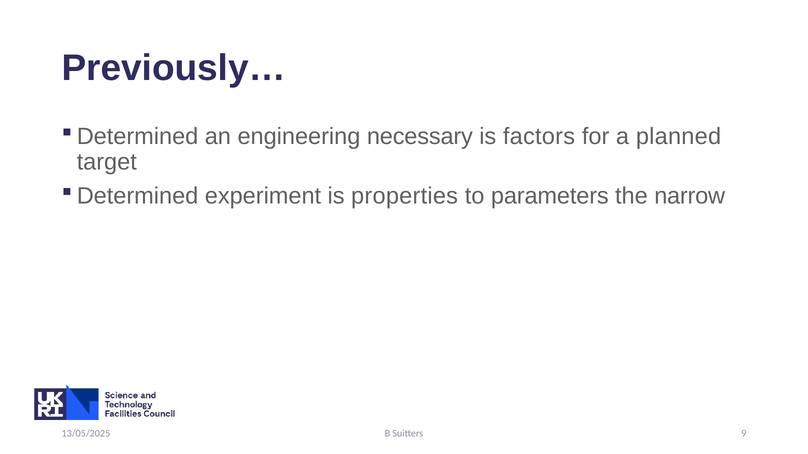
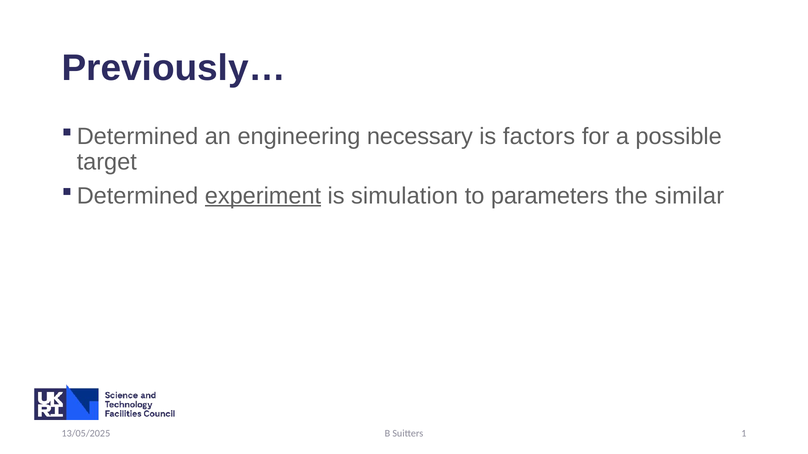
planned: planned -> possible
experiment underline: none -> present
properties: properties -> simulation
narrow: narrow -> similar
9: 9 -> 1
